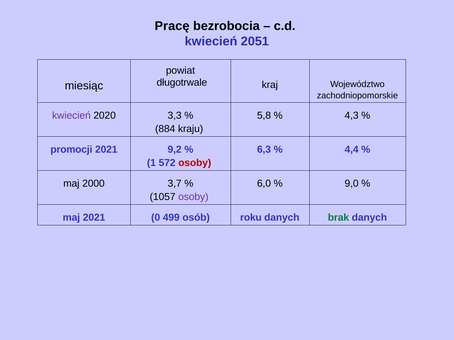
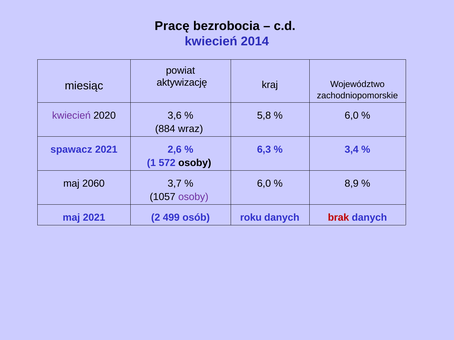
2051: 2051 -> 2014
długotrwale: długotrwale -> aktywizację
3,3: 3,3 -> 3,6
4,3 at (352, 116): 4,3 -> 6,0
kraju: kraju -> wraz
promocji: promocji -> spawacz
9,2: 9,2 -> 2,6
4,4: 4,4 -> 3,4
osoby at (195, 163) colour: red -> black
2000: 2000 -> 2060
9,0: 9,0 -> 8,9
0: 0 -> 2
brak colour: green -> red
